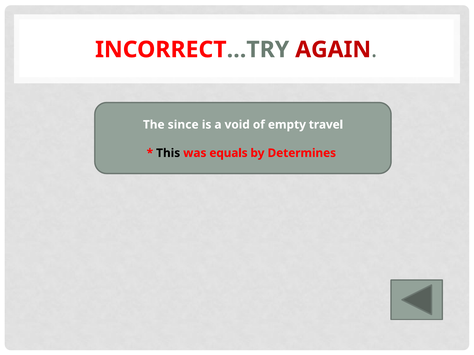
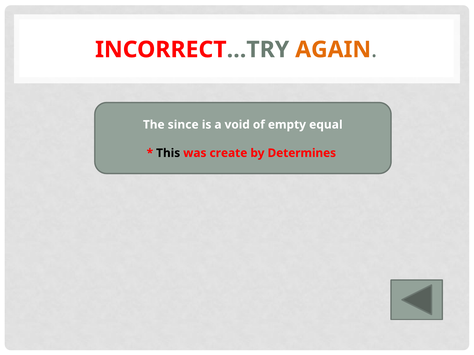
AGAIN colour: red -> orange
travel: travel -> equal
equals: equals -> create
